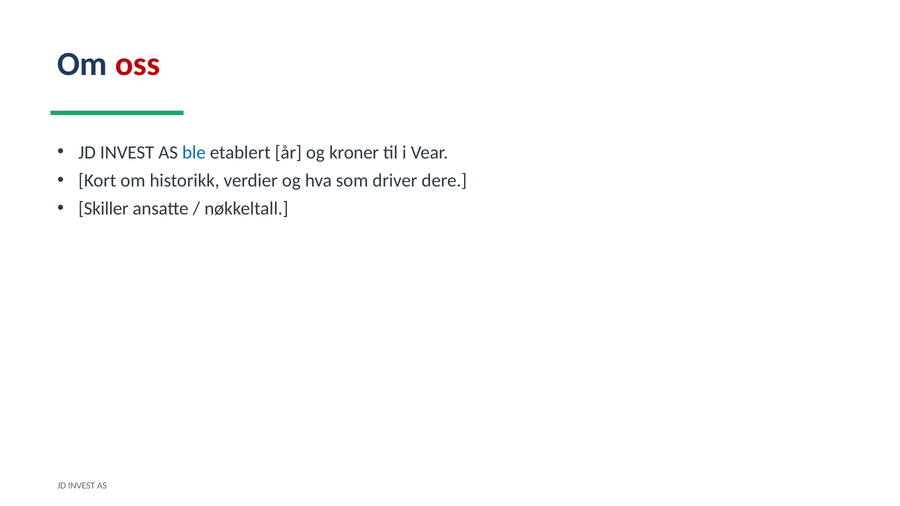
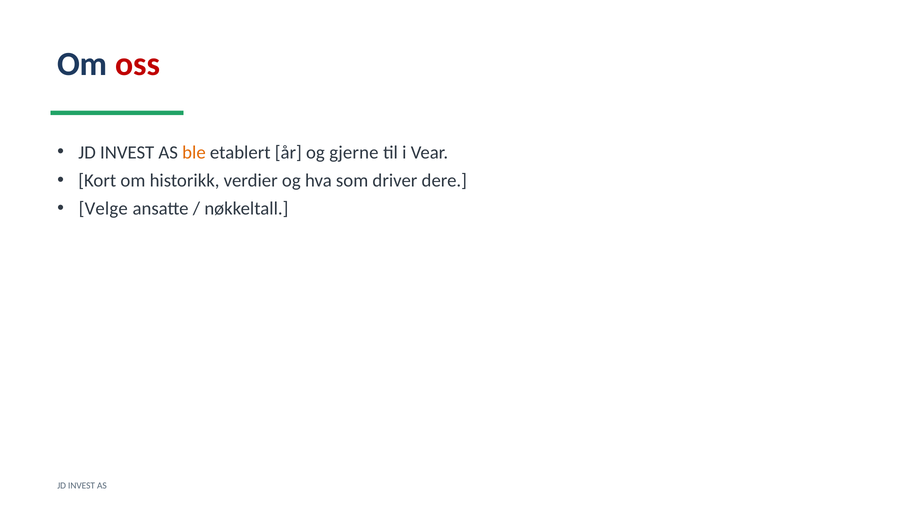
ble colour: blue -> orange
kroner: kroner -> gjerne
Skiller: Skiller -> Velge
